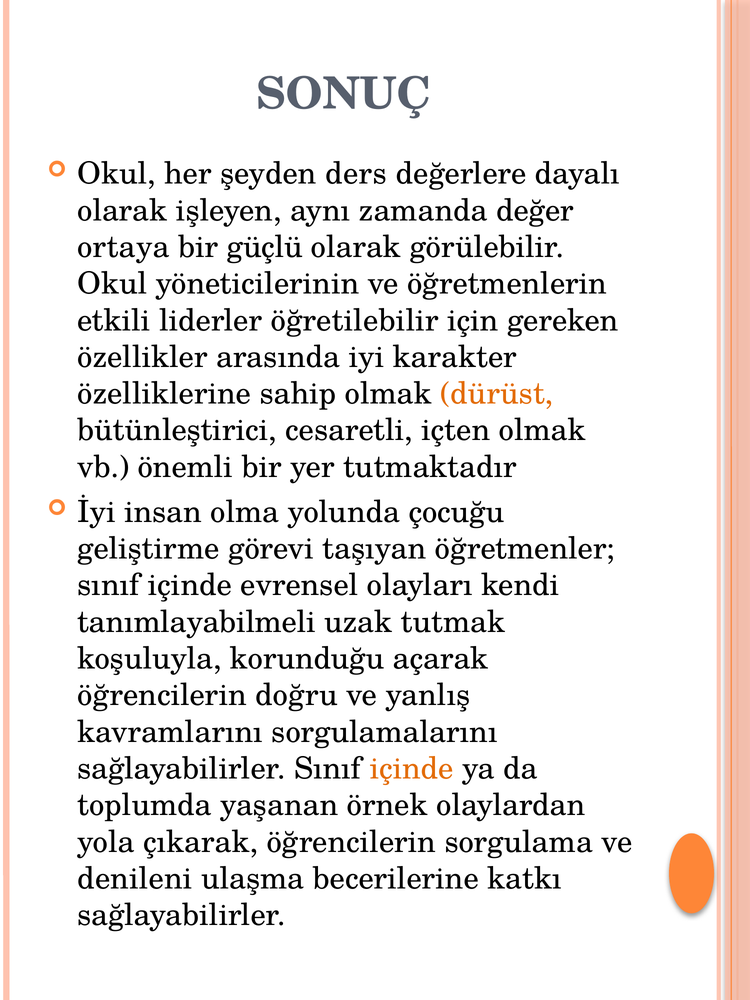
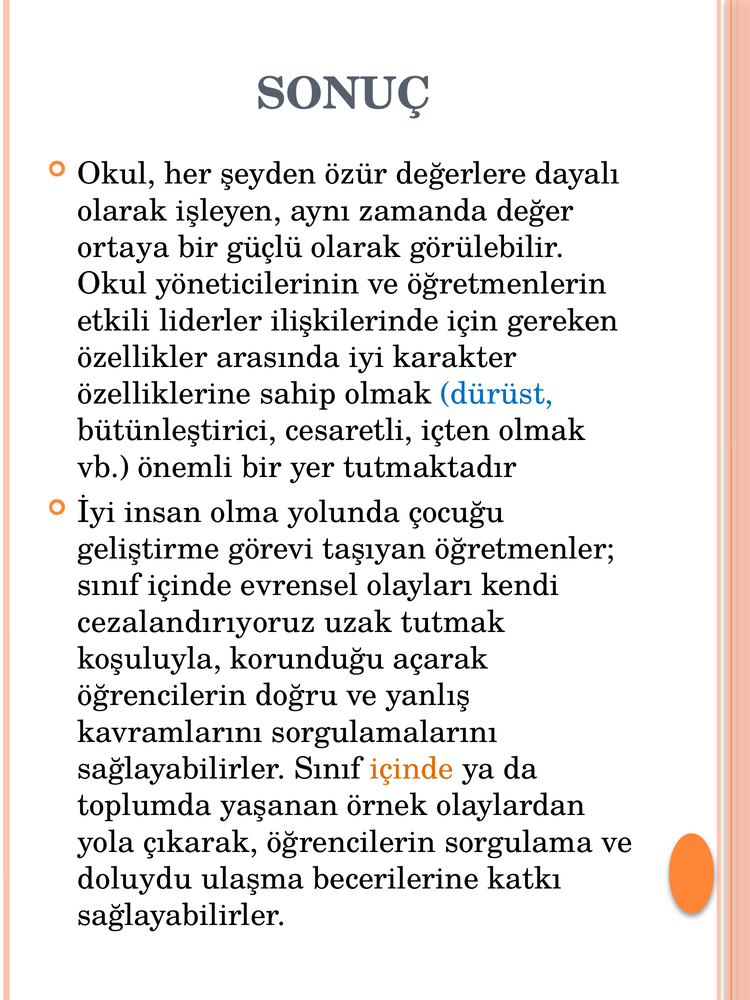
ders: ders -> özür
öğretilebilir: öğretilebilir -> ilişkilerinde
dürüst colour: orange -> blue
tanımlayabilmeli: tanımlayabilmeli -> cezalandırıyoruz
denileni: denileni -> doluydu
